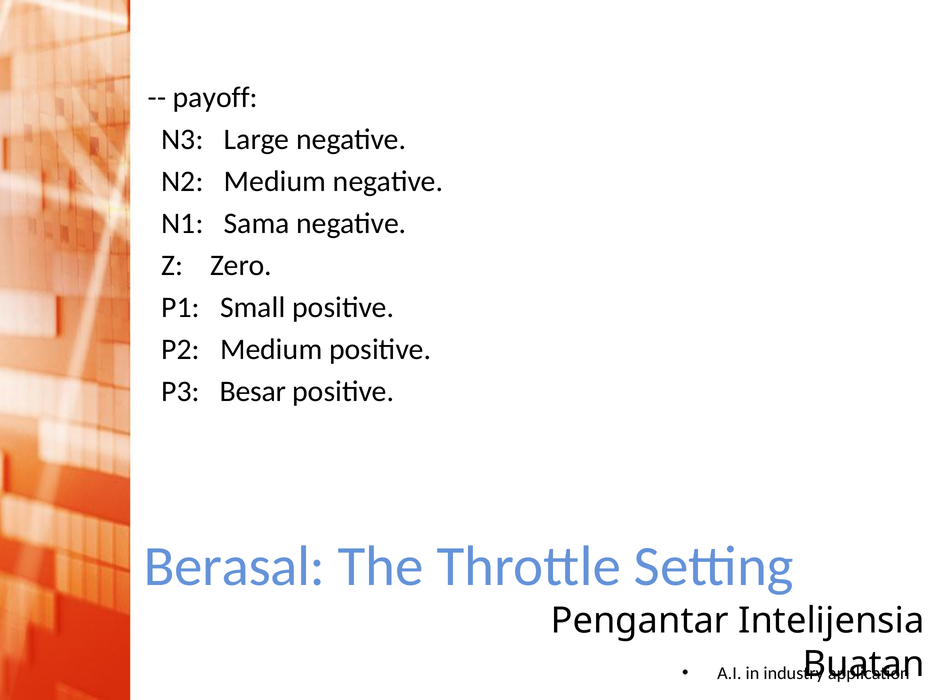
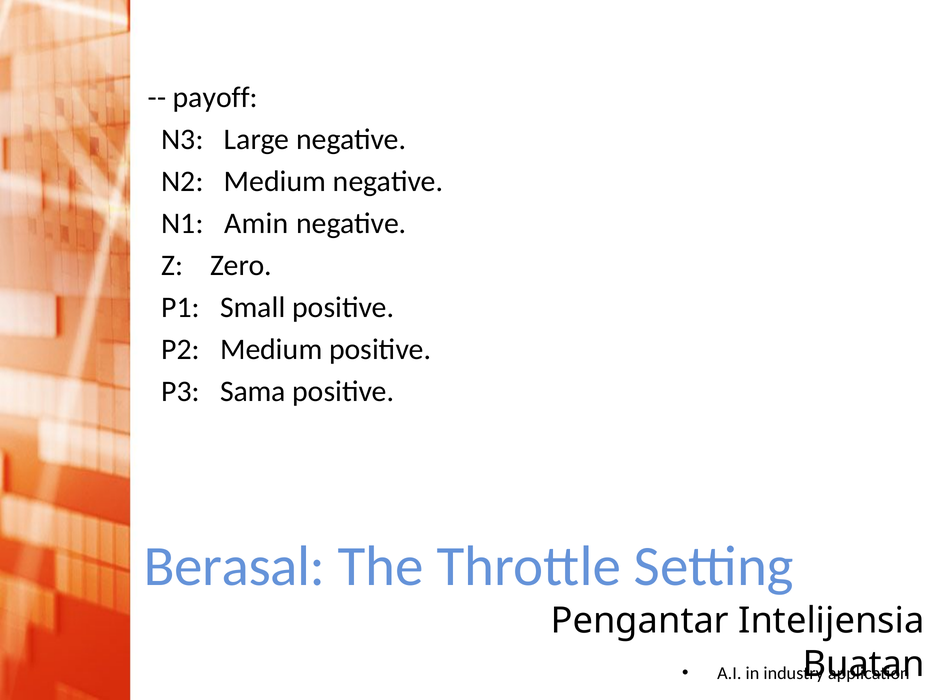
Sama: Sama -> Amin
Besar: Besar -> Sama
